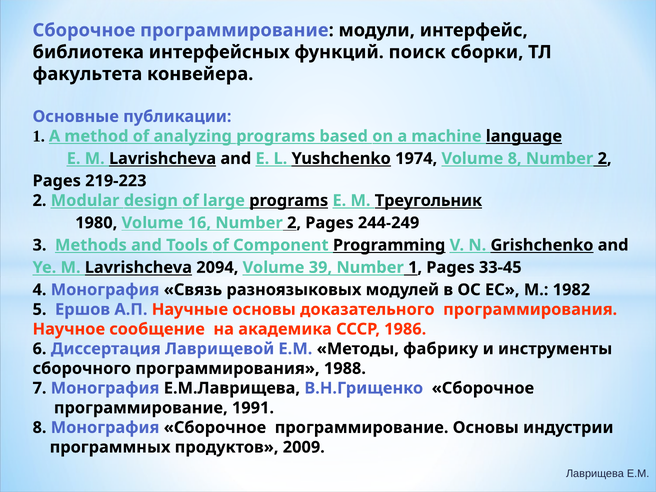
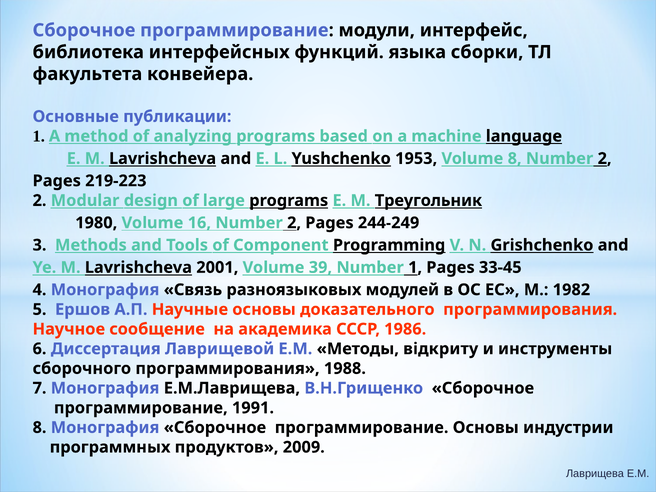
поиск: поиск -> языка
1974: 1974 -> 1953
2094: 2094 -> 2001
фабрику: фабрику -> відкриту
